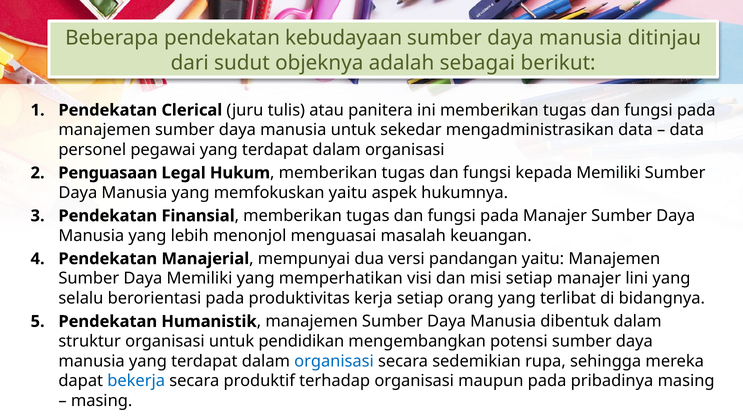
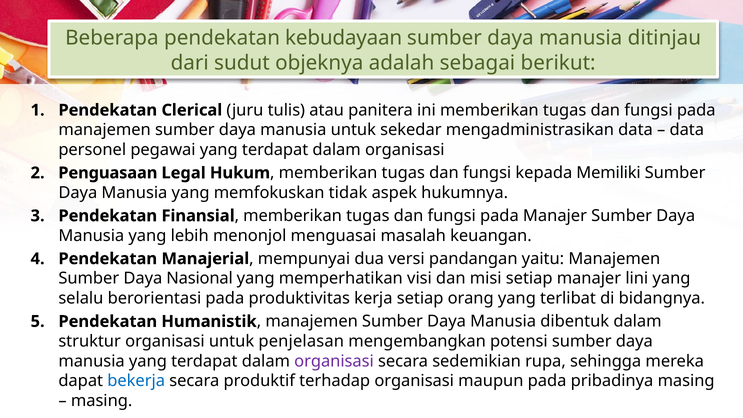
memfokuskan yaitu: yaitu -> tidak
Daya Memiliki: Memiliki -> Nasional
pendidikan: pendidikan -> penjelasan
organisasi at (334, 361) colour: blue -> purple
